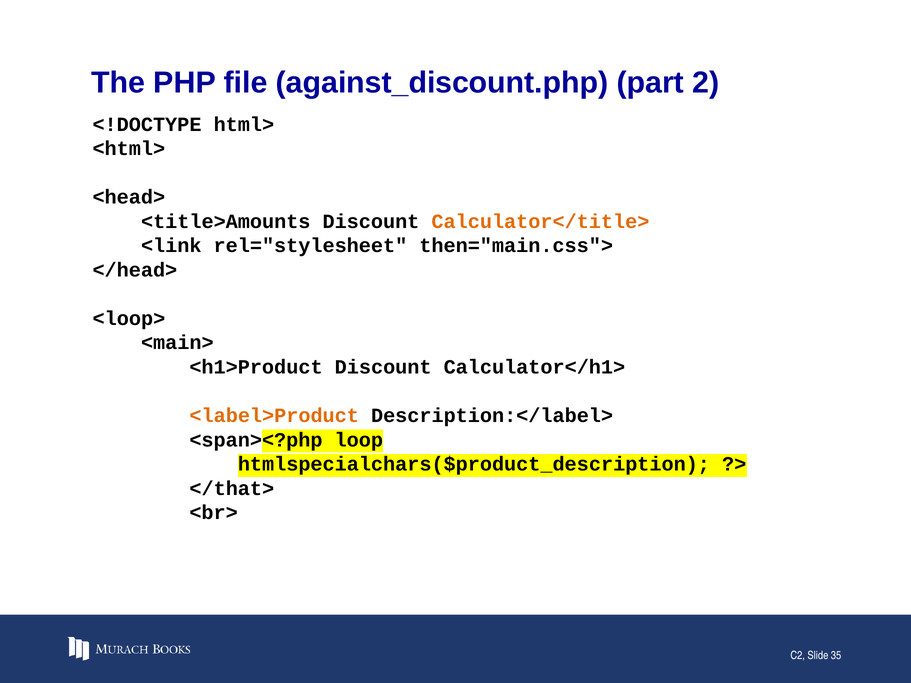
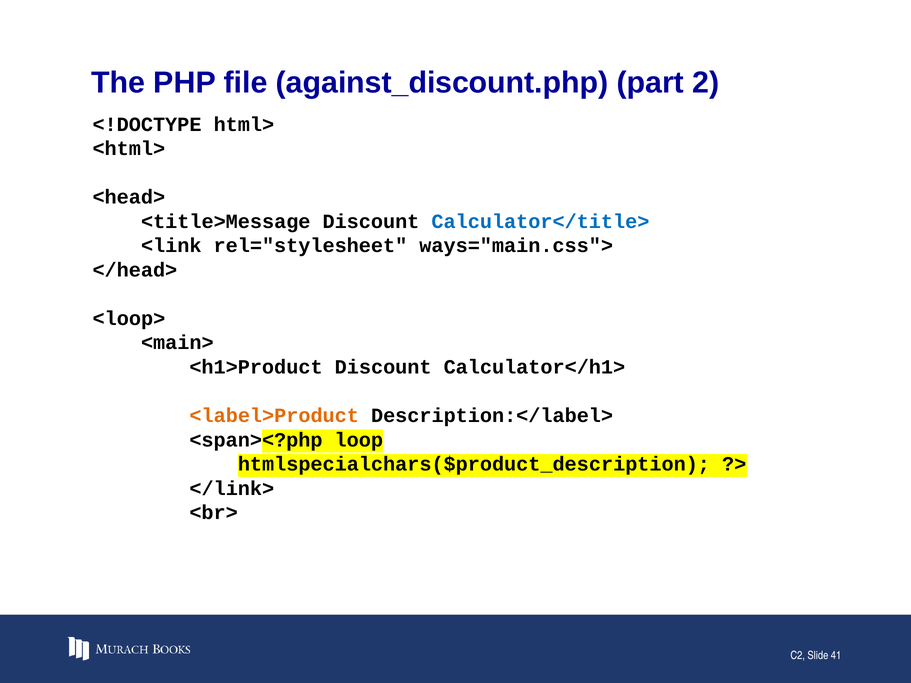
<title>Amounts: <title>Amounts -> <title>Message
Calculator</title> colour: orange -> blue
then="main.css">: then="main.css"> -> ways="main.css">
</that>: </that> -> </link>
35: 35 -> 41
